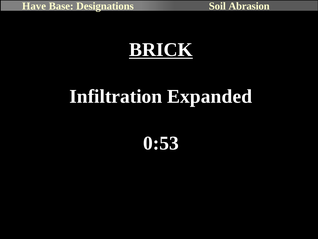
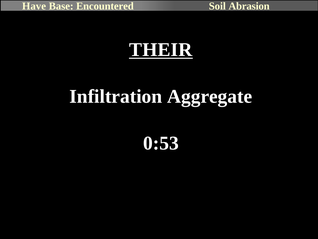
Designations: Designations -> Encountered
BRICK: BRICK -> THEIR
Expanded: Expanded -> Aggregate
